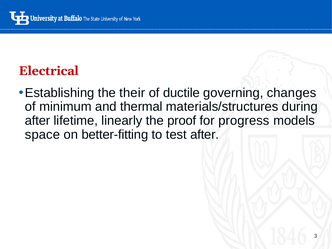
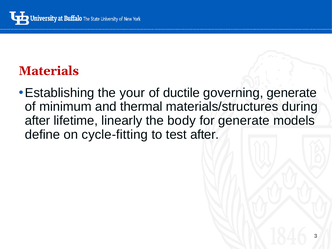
Electrical: Electrical -> Materials
their: their -> your
governing changes: changes -> generate
proof: proof -> body
for progress: progress -> generate
space: space -> define
better-fitting: better-fitting -> cycle-fitting
